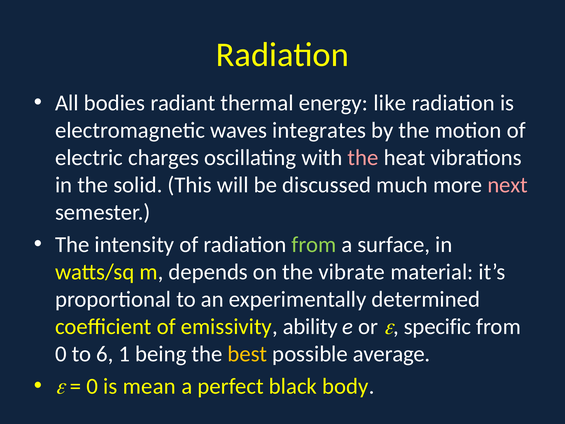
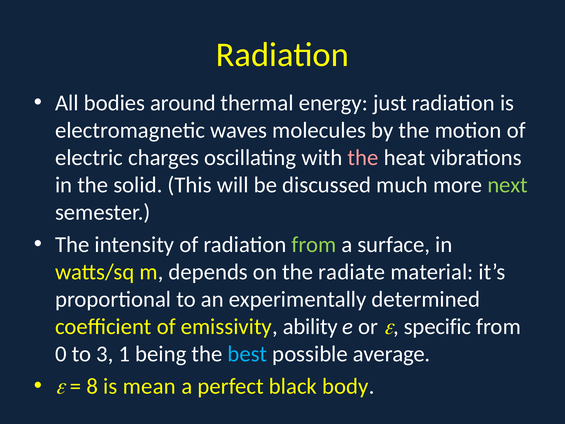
radiant: radiant -> around
like: like -> just
integrates: integrates -> molecules
next colour: pink -> light green
vibrate: vibrate -> radiate
6: 6 -> 3
best colour: yellow -> light blue
0 at (92, 386): 0 -> 8
